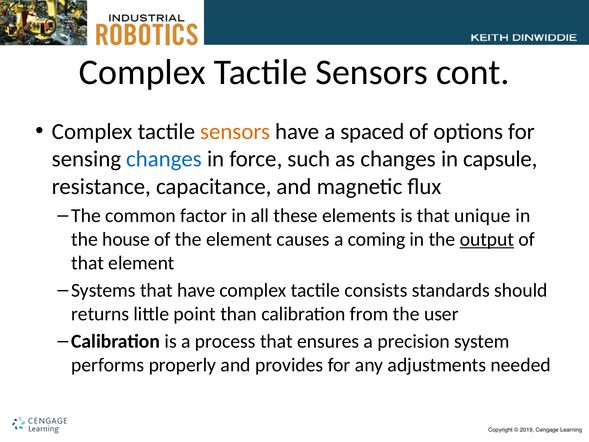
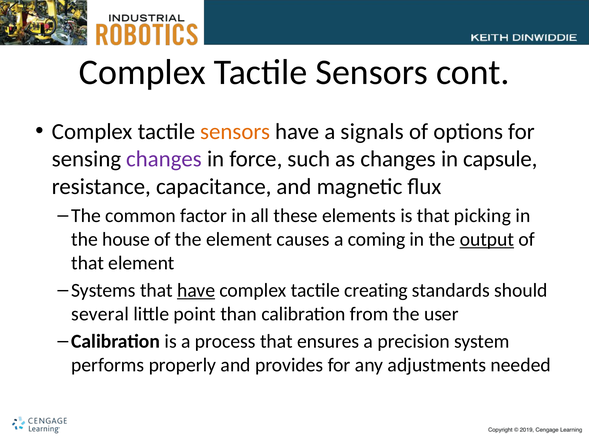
spaced: spaced -> signals
changes at (164, 159) colour: blue -> purple
unique: unique -> picking
have at (196, 290) underline: none -> present
consists: consists -> creating
returns: returns -> several
